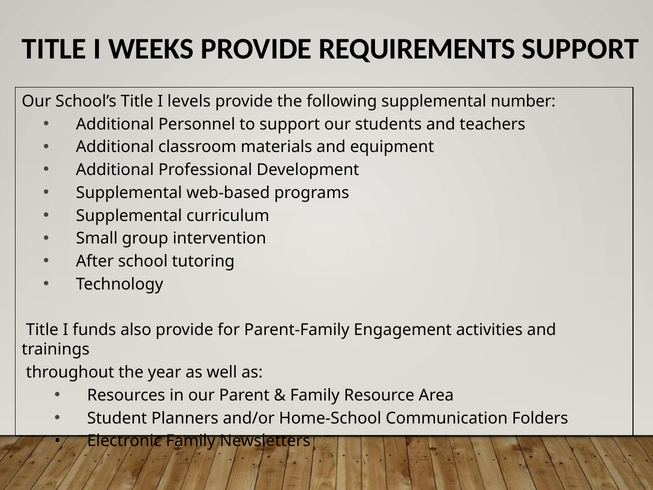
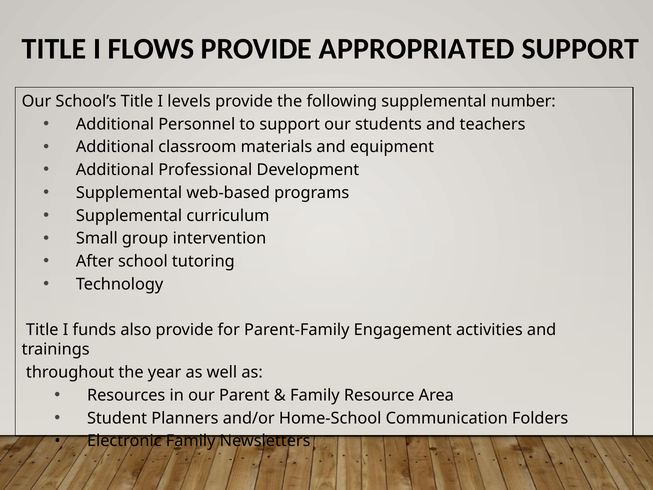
WEEKS: WEEKS -> FLOWS
REQUIREMENTS: REQUIREMENTS -> APPROPRIATED
